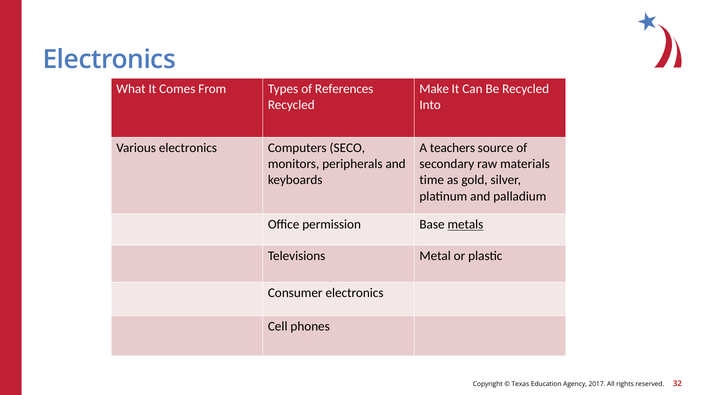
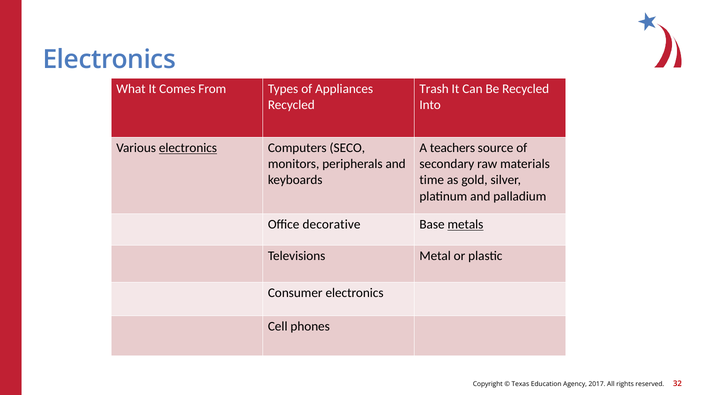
References: References -> Appliances
Make: Make -> Trash
electronics at (188, 148) underline: none -> present
permission: permission -> decorative
